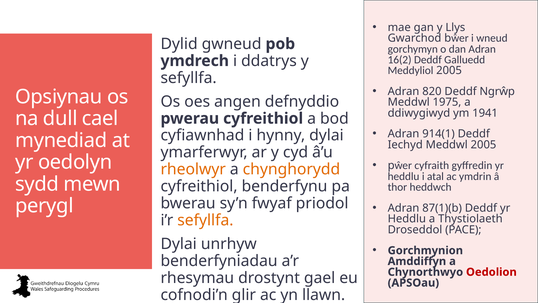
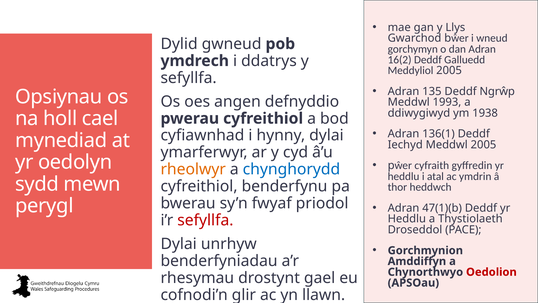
820: 820 -> 135
1975: 1975 -> 1993
1941: 1941 -> 1938
dull: dull -> holl
914(1: 914(1 -> 136(1
chynghorydd colour: orange -> blue
87(1)(b: 87(1)(b -> 47(1)(b
sefyllfa at (205, 220) colour: orange -> red
